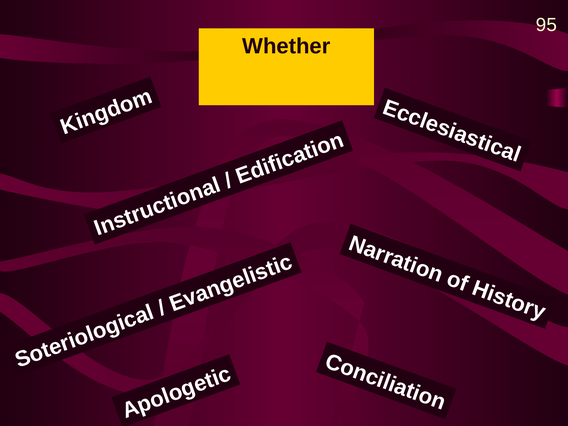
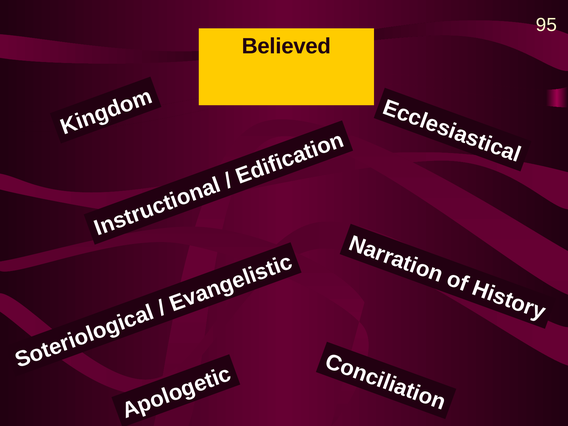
Whether: Whether -> Believed
